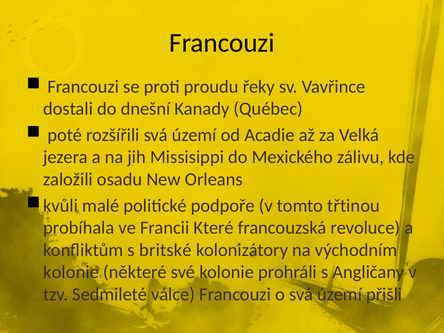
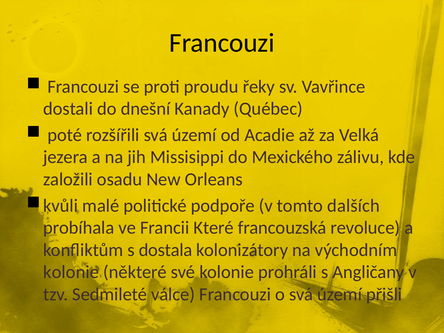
třtinou: třtinou -> dalších
britské: britské -> dostala
